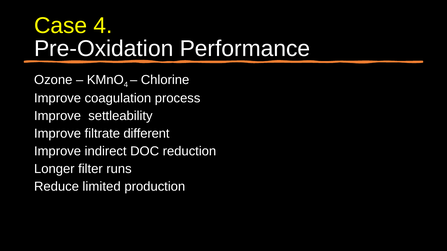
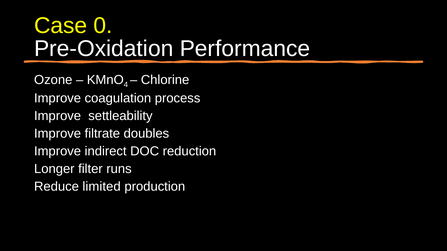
Case 4: 4 -> 0
different: different -> doubles
